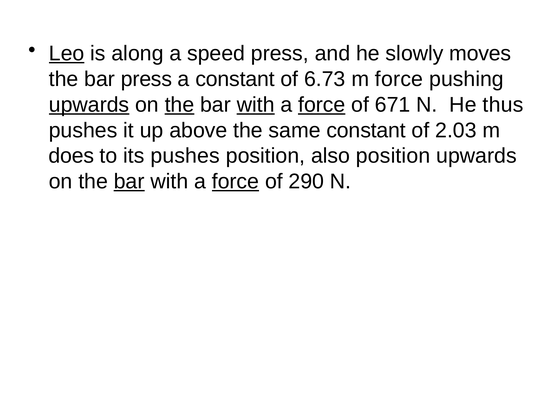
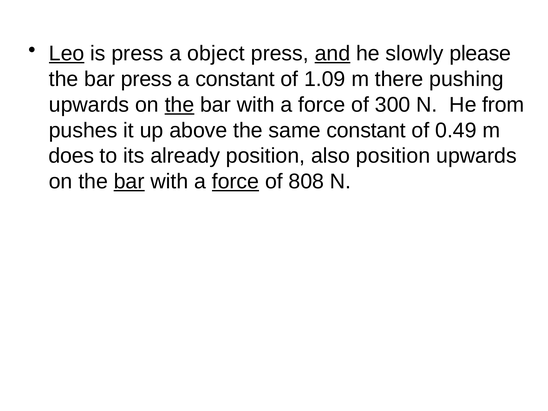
is along: along -> press
speed: speed -> object
and underline: none -> present
moves: moves -> please
6.73: 6.73 -> 1.09
m force: force -> there
upwards at (89, 105) underline: present -> none
with at (256, 105) underline: present -> none
force at (322, 105) underline: present -> none
671: 671 -> 300
thus: thus -> from
2.03: 2.03 -> 0.49
its pushes: pushes -> already
290: 290 -> 808
